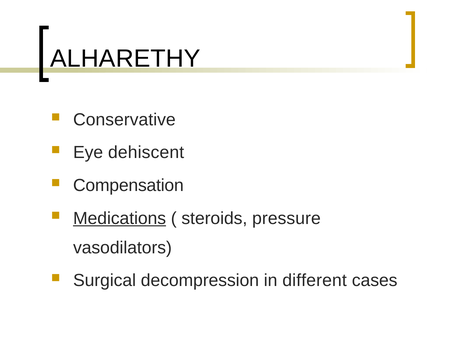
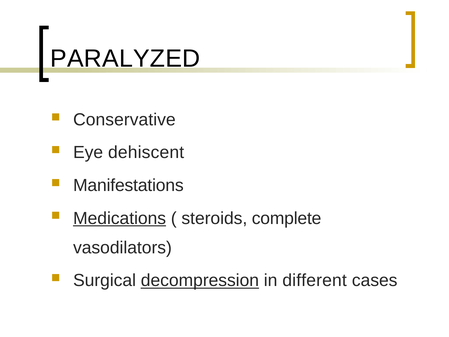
ALHARETHY: ALHARETHY -> PARALYZED
Compensation: Compensation -> Manifestations
pressure: pressure -> complete
decompression underline: none -> present
